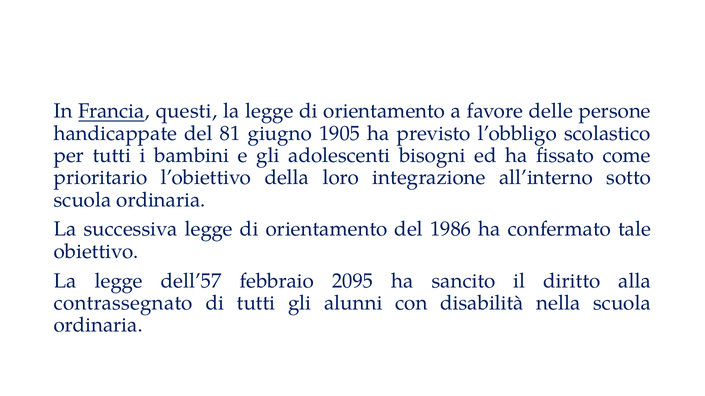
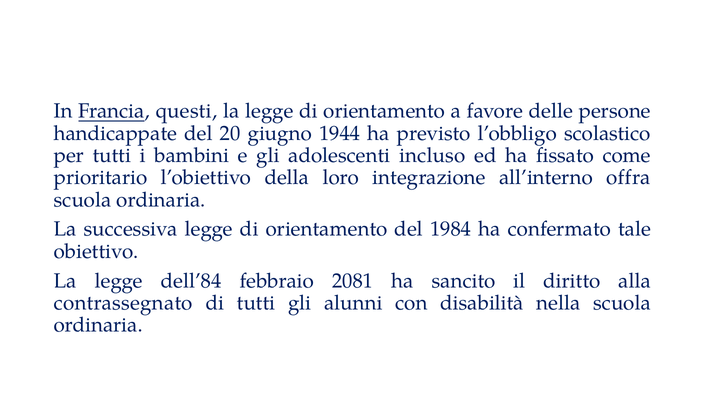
81: 81 -> 20
1905: 1905 -> 1944
bisogni: bisogni -> incluso
sotto: sotto -> offra
1986: 1986 -> 1984
dell’57: dell’57 -> dell’84
2095: 2095 -> 2081
